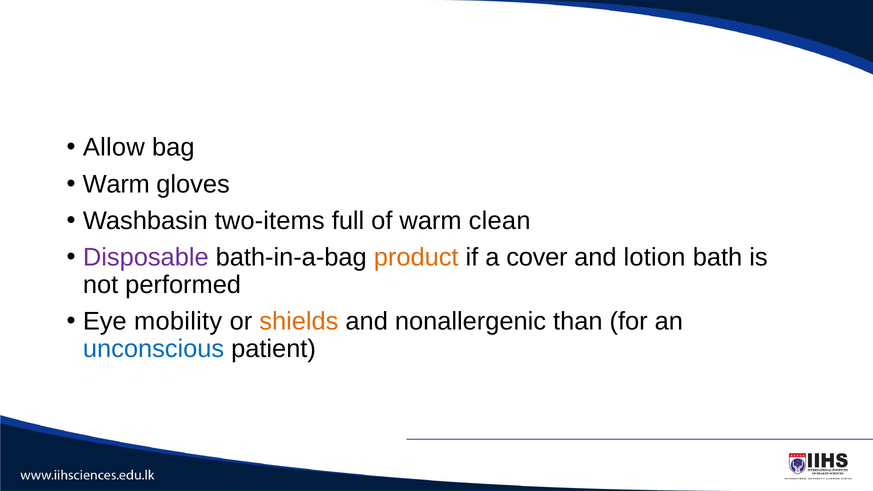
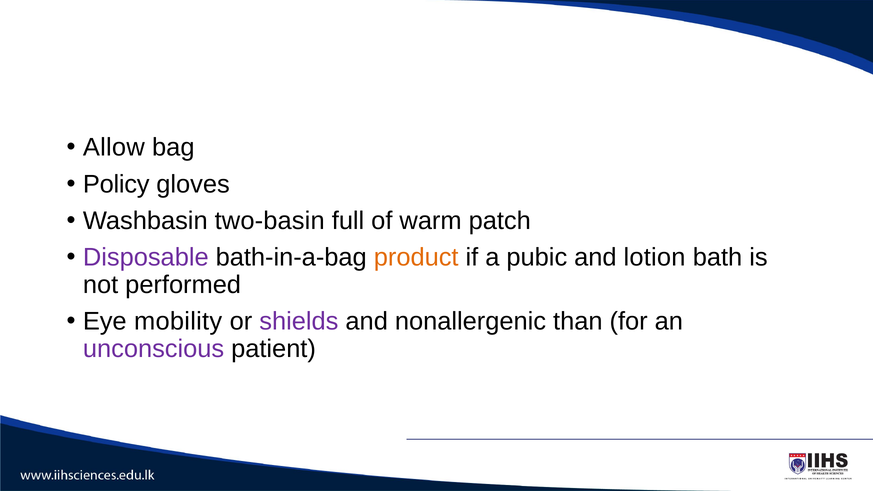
Warm at (116, 184): Warm -> Policy
two-items: two-items -> two-basin
clean: clean -> patch
cover: cover -> pubic
shields colour: orange -> purple
unconscious colour: blue -> purple
